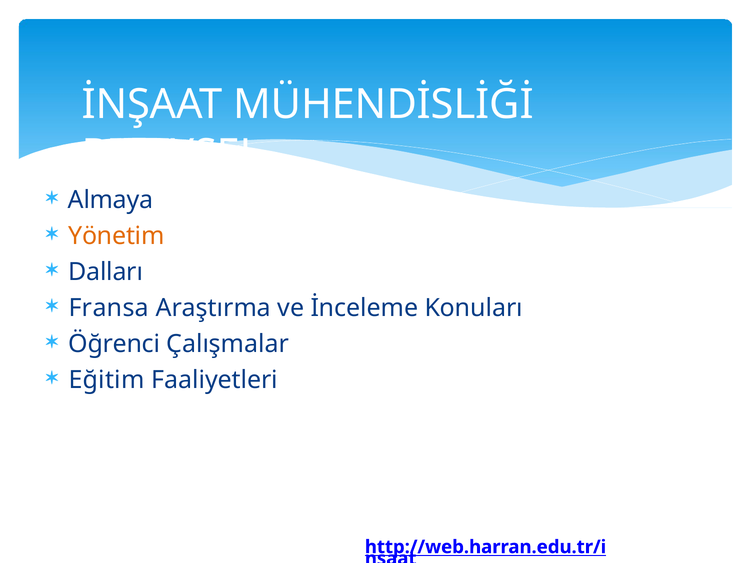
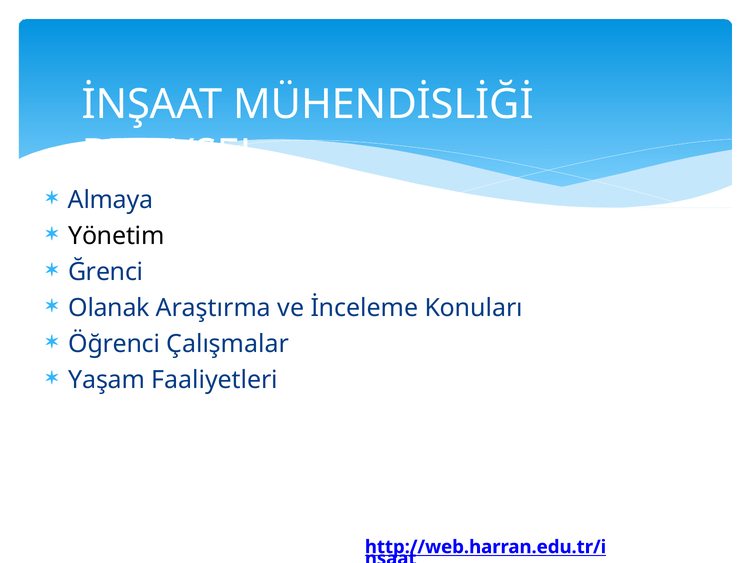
Yönetim colour: orange -> black
Dalları: Dalları -> Ğrenci
Fransa: Fransa -> Olanak
Eğitim: Eğitim -> Yaşam
